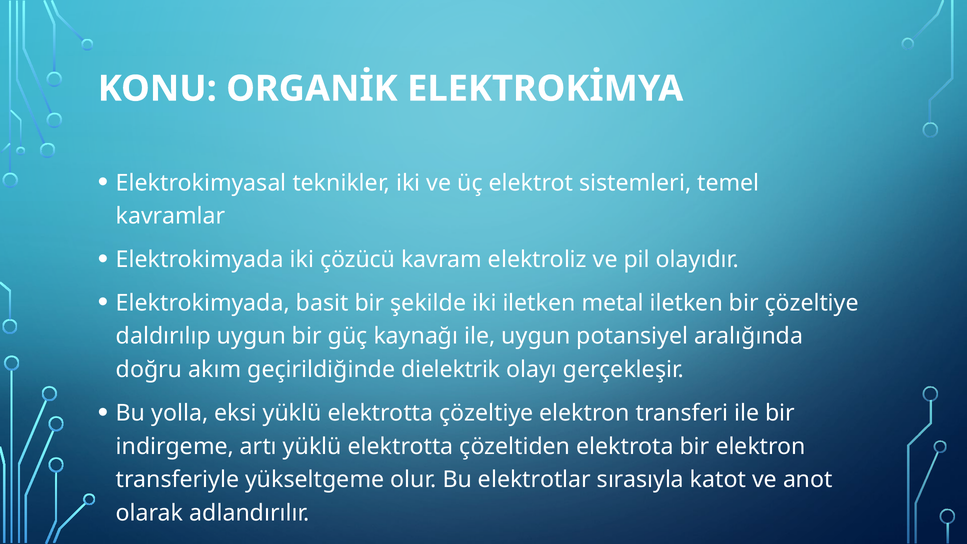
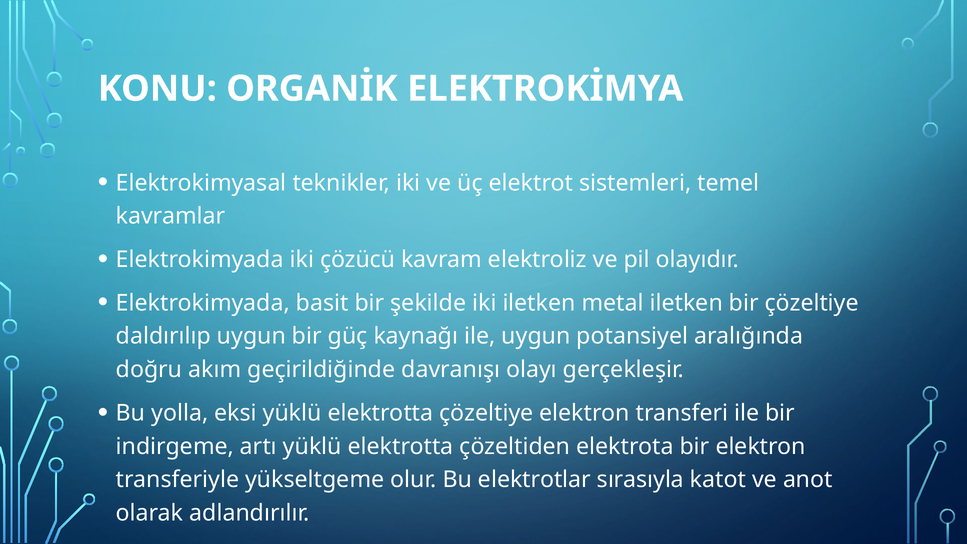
dielektrik: dielektrik -> davranışı
